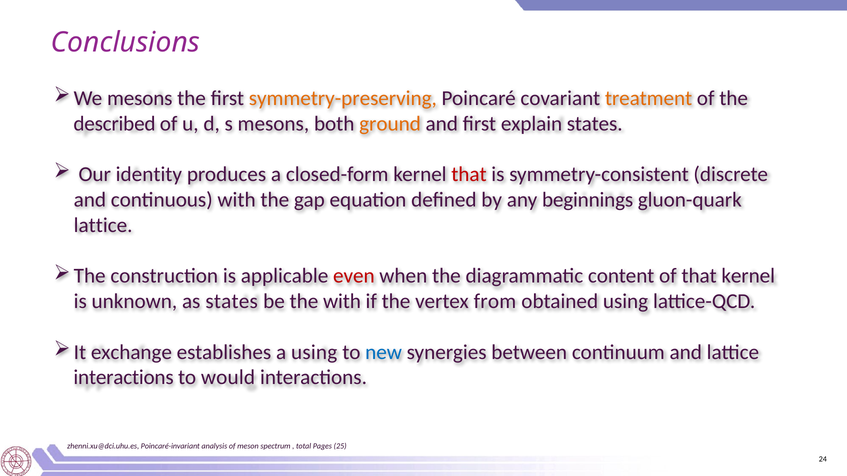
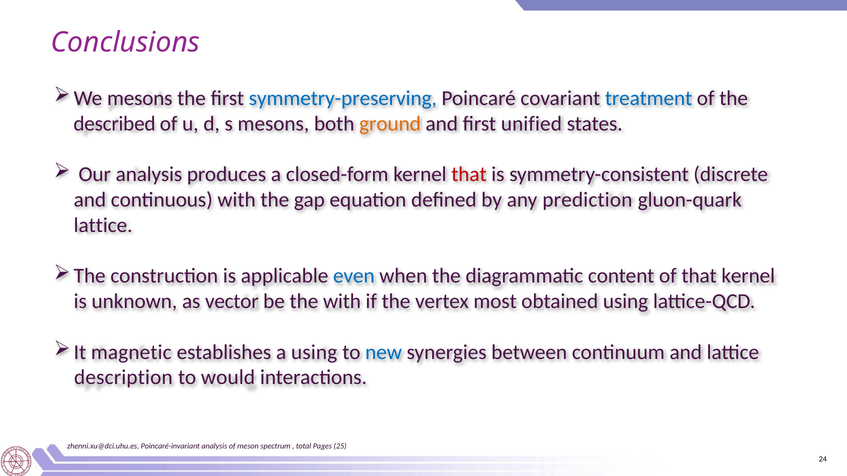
symmetry-preserving colour: orange -> blue
treatment colour: orange -> blue
explain: explain -> unified
Our identity: identity -> analysis
beginnings: beginnings -> prediction
even colour: red -> blue
as states: states -> vector
from: from -> most
exchange: exchange -> magnetic
interactions at (124, 378): interactions -> description
